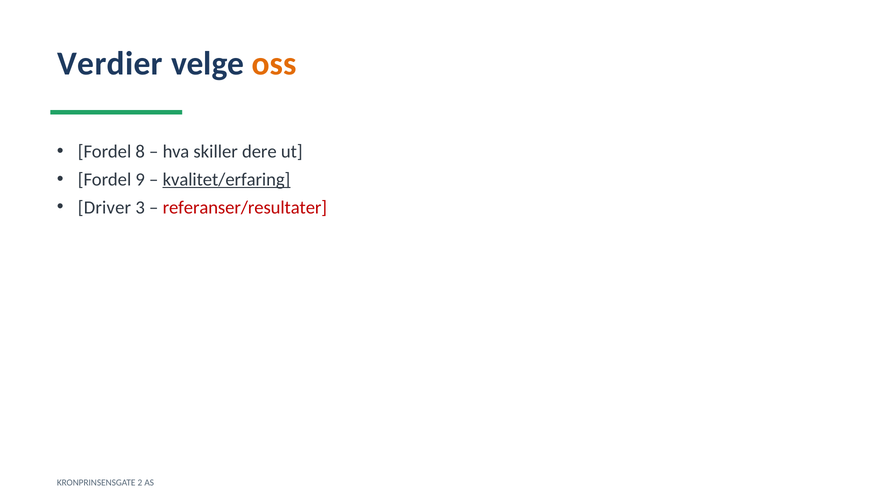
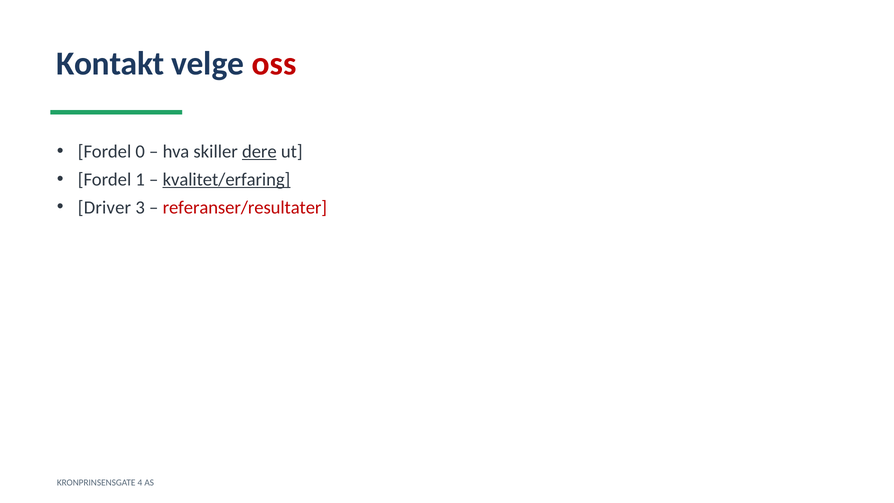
Verdier: Verdier -> Kontakt
oss colour: orange -> red
8: 8 -> 0
dere underline: none -> present
9: 9 -> 1
2: 2 -> 4
